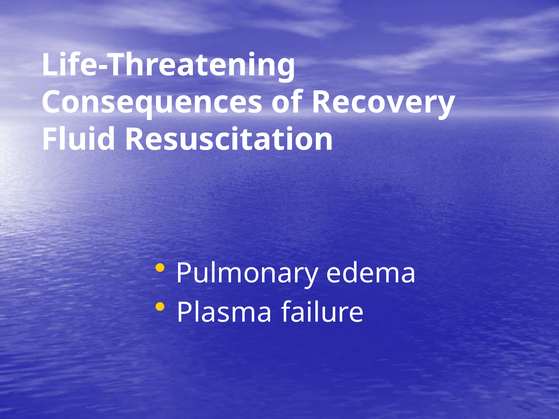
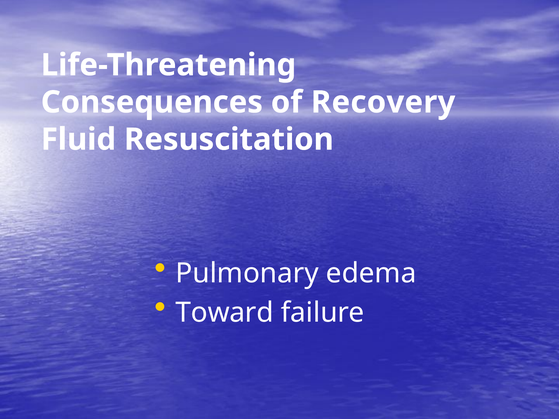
Plasma: Plasma -> Toward
